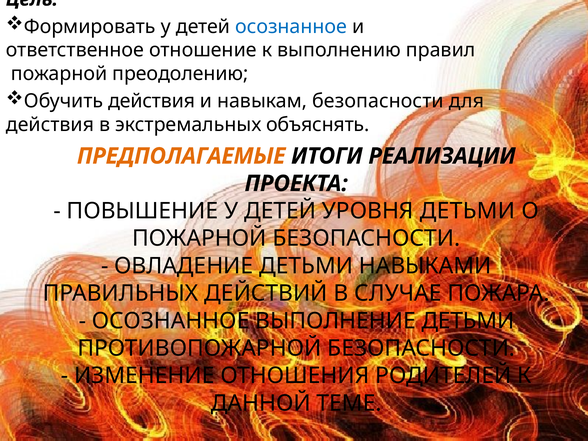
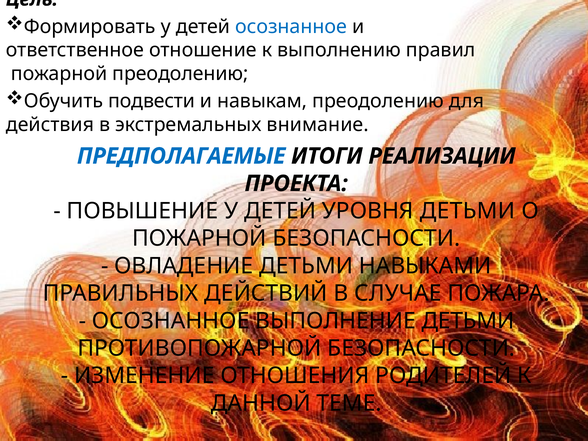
Обучить действия: действия -> подвести
навыкам безопасности: безопасности -> преодолению
объяснять: объяснять -> внимание
ПРЕДПОЛАГАЕМЫЕ colour: orange -> blue
